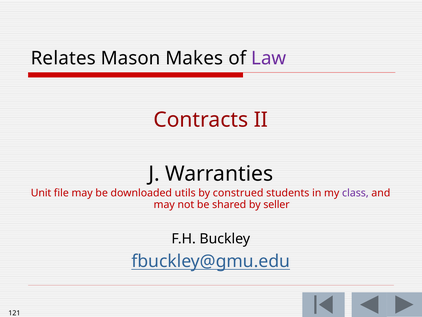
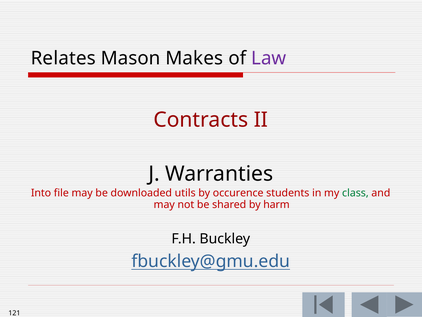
Unit: Unit -> Into
construed: construed -> occurence
class colour: purple -> green
seller: seller -> harm
